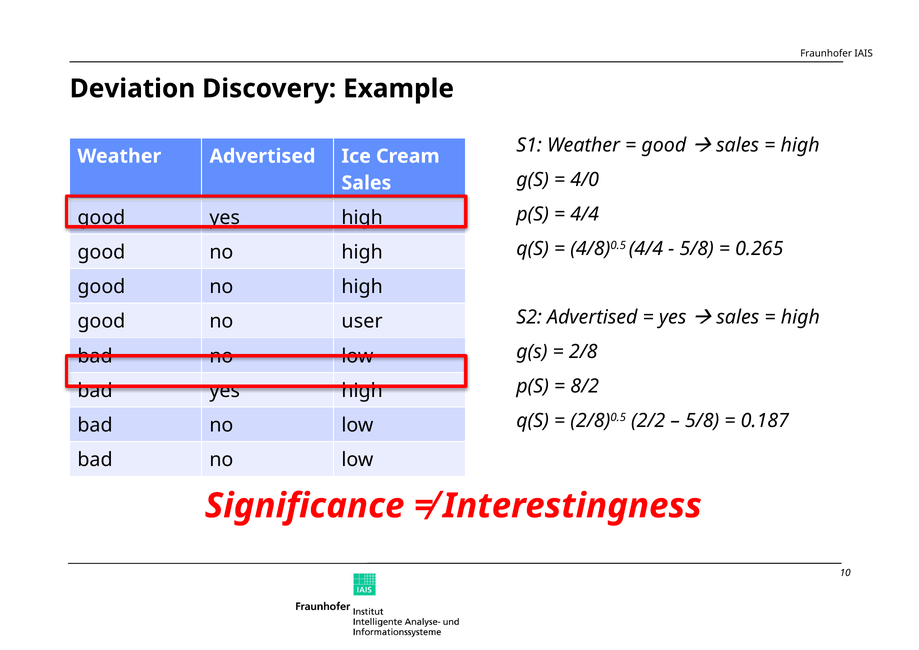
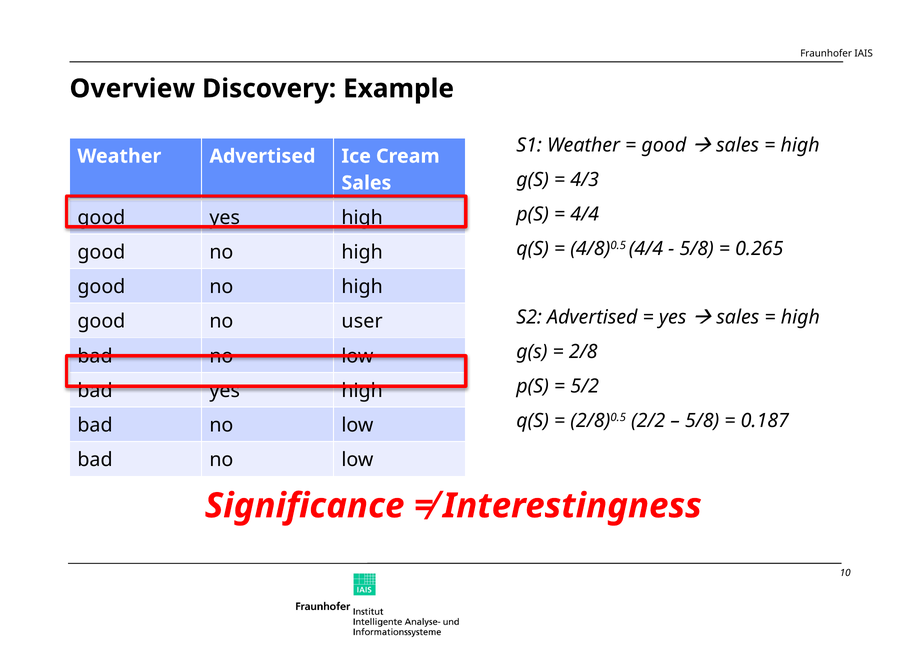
Deviation: Deviation -> Overview
4/0: 4/0 -> 4/3
8/2: 8/2 -> 5/2
